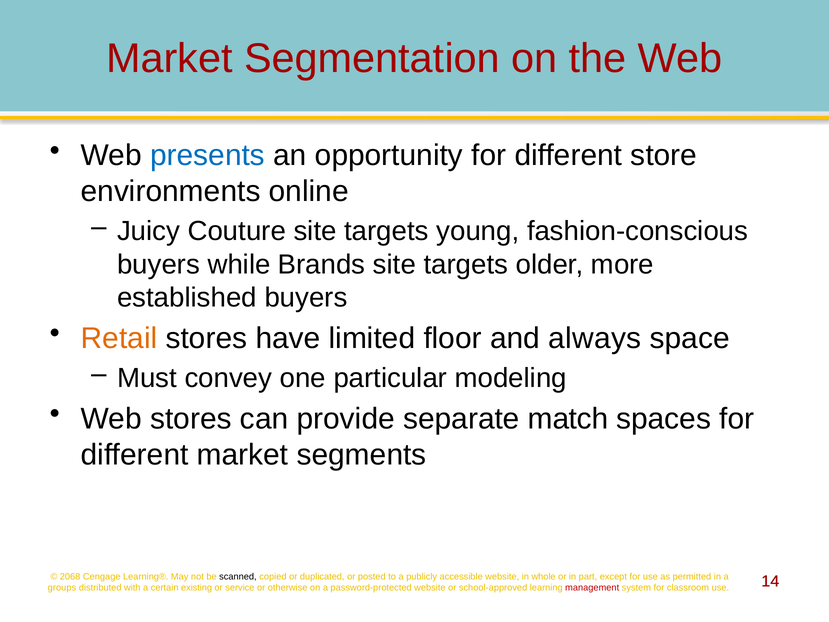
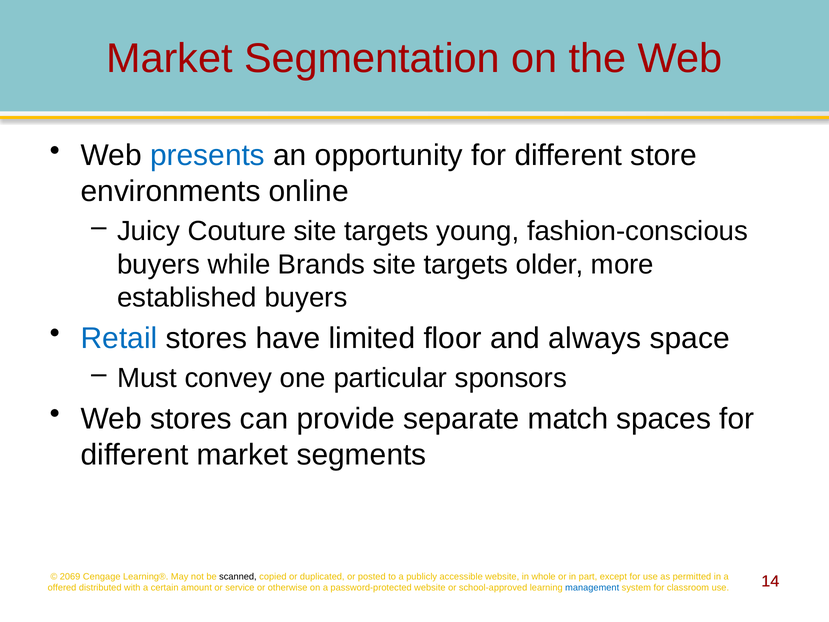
Retail colour: orange -> blue
modeling: modeling -> sponsors
2068: 2068 -> 2069
groups: groups -> offered
existing: existing -> amount
management colour: red -> blue
